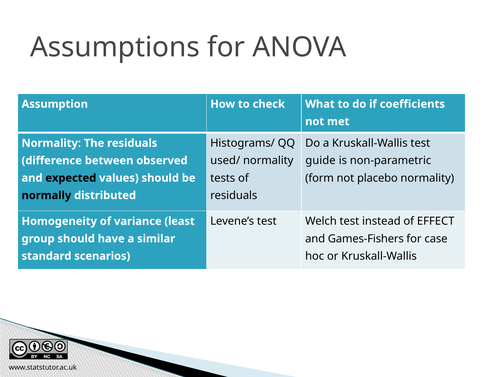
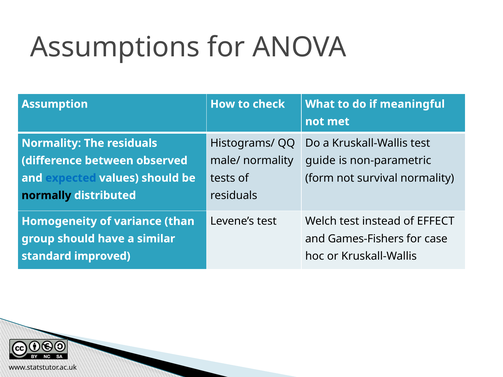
coefficients: coefficients -> meaningful
used/: used/ -> male/
placebo: placebo -> survival
expected colour: black -> blue
least: least -> than
scenarios: scenarios -> improved
